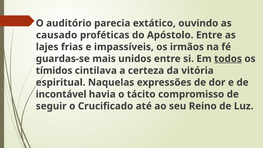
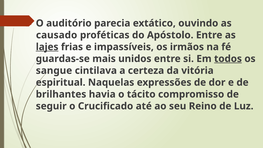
lajes underline: none -> present
tímidos: tímidos -> sangue
incontável: incontável -> brilhantes
